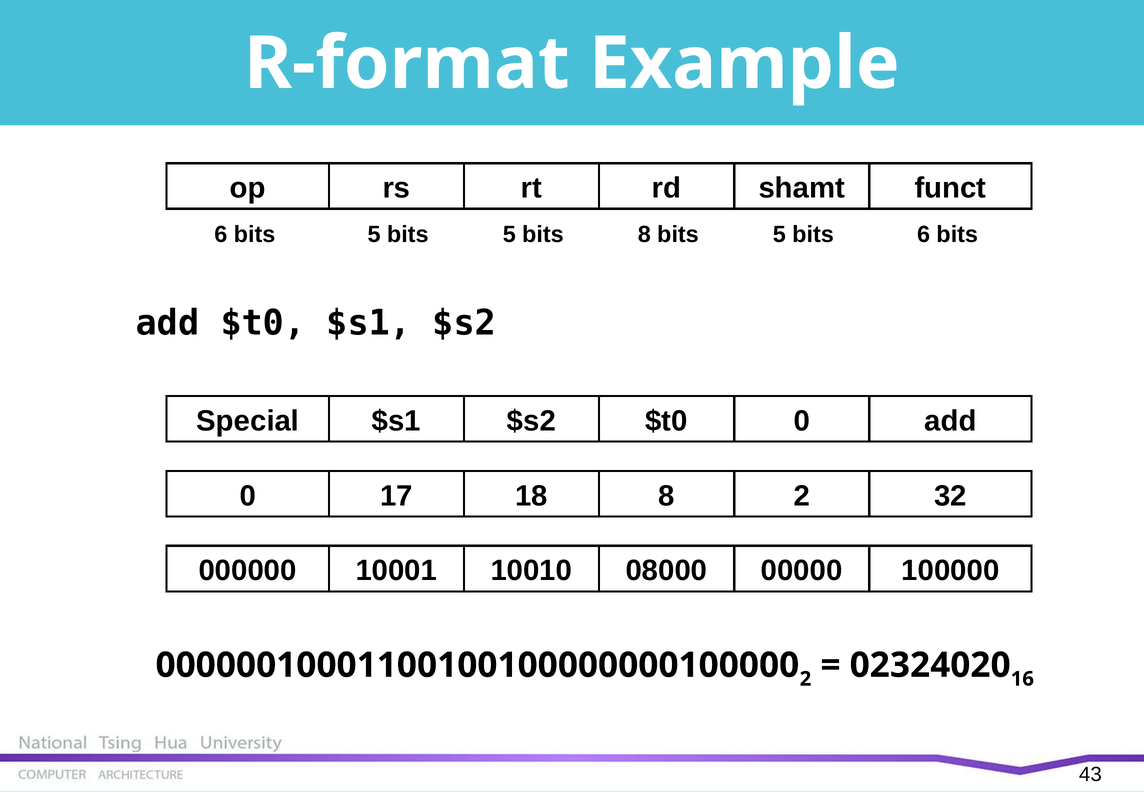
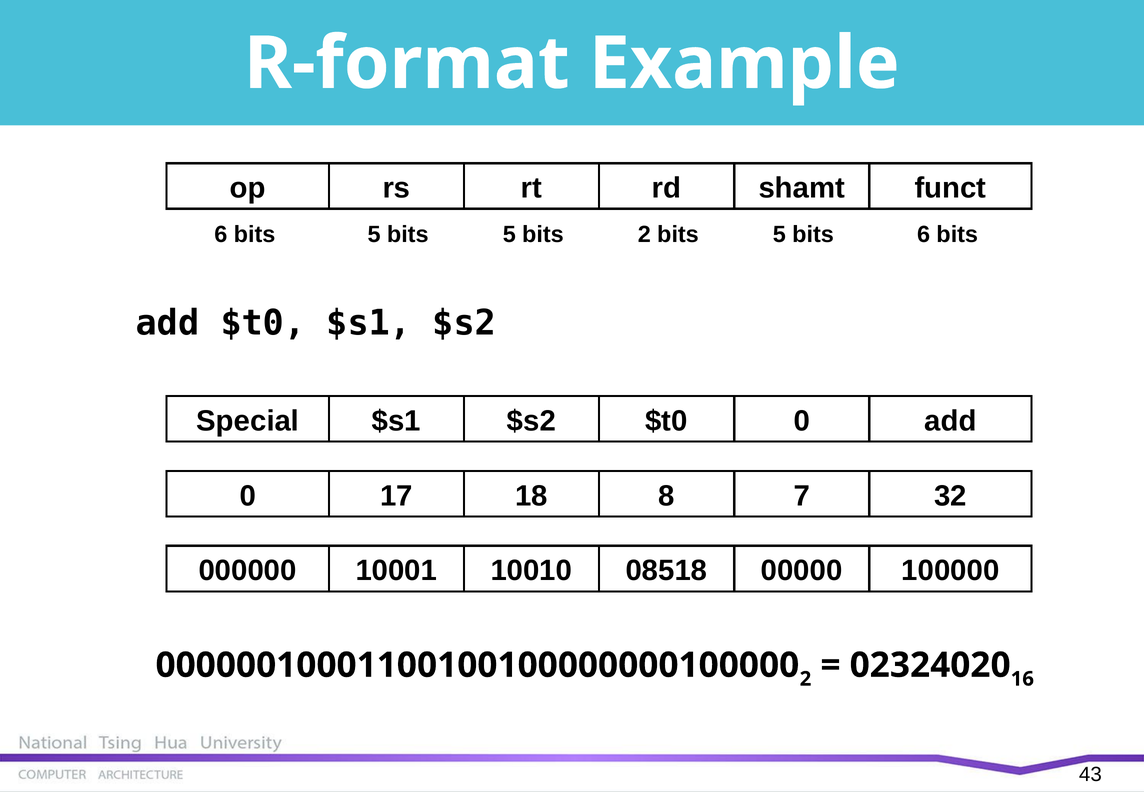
bits 8: 8 -> 2
8 2: 2 -> 7
08000: 08000 -> 08518
